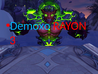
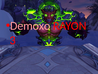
Demoxo colour: light blue -> pink
